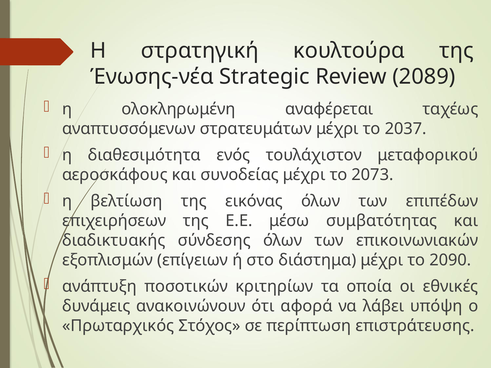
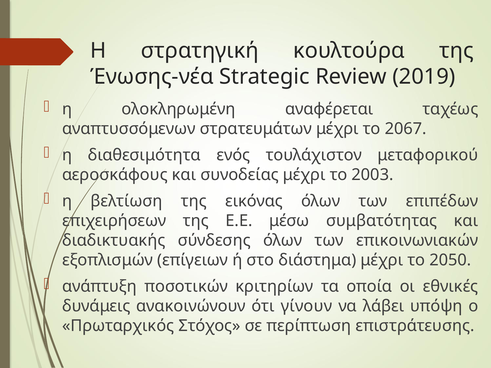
2089: 2089 -> 2019
2037: 2037 -> 2067
2073: 2073 -> 2003
2090: 2090 -> 2050
αφορά: αφορά -> γίνουν
